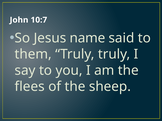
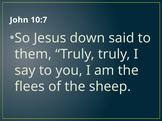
name: name -> down
